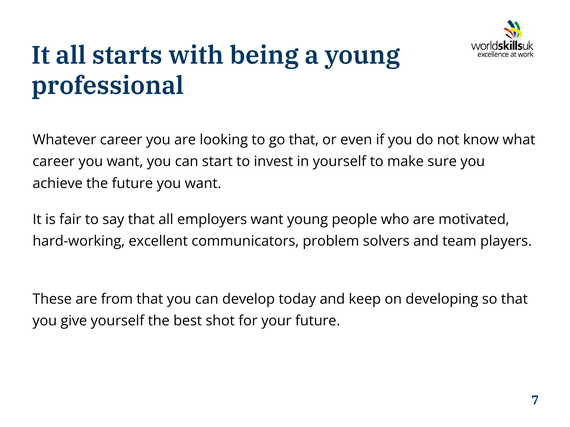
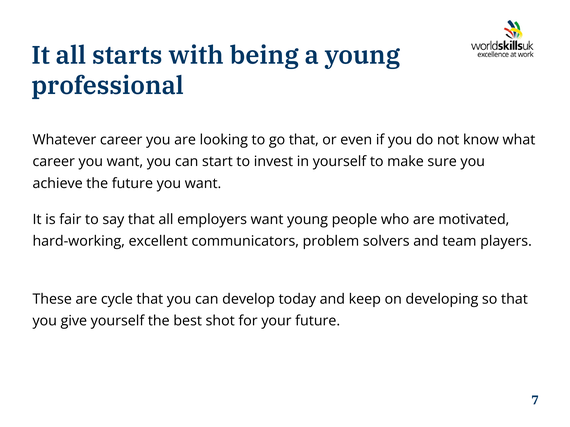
from: from -> cycle
